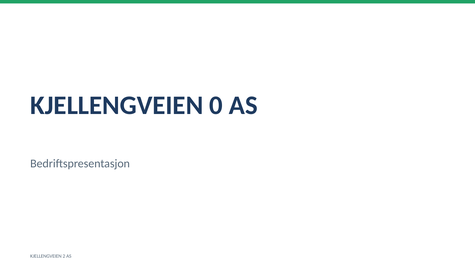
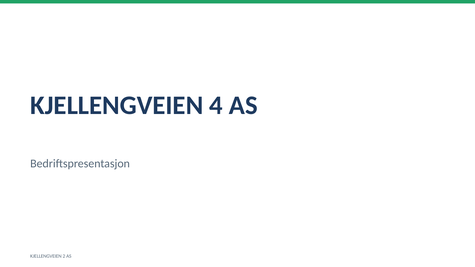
0: 0 -> 4
